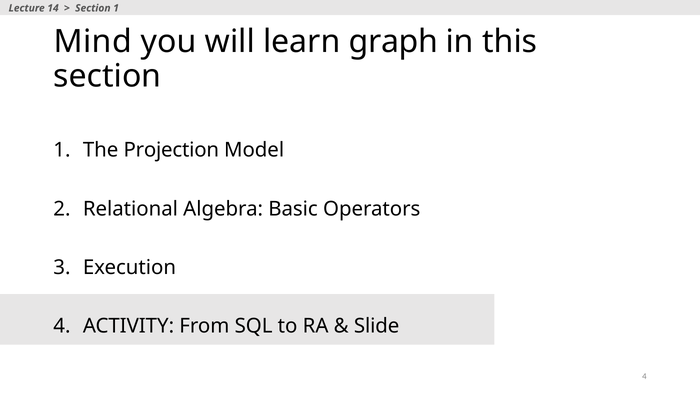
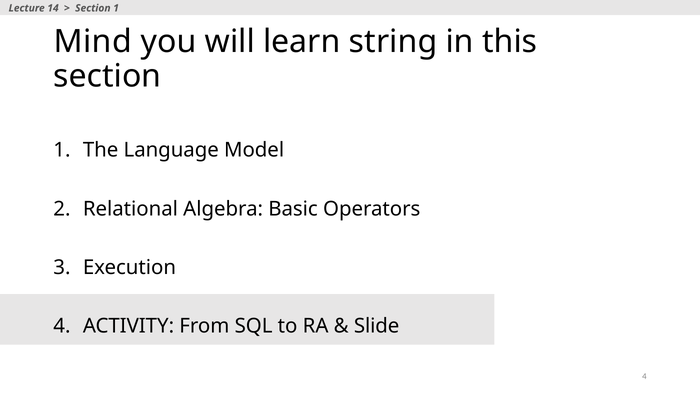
graph: graph -> string
Projection: Projection -> Language
